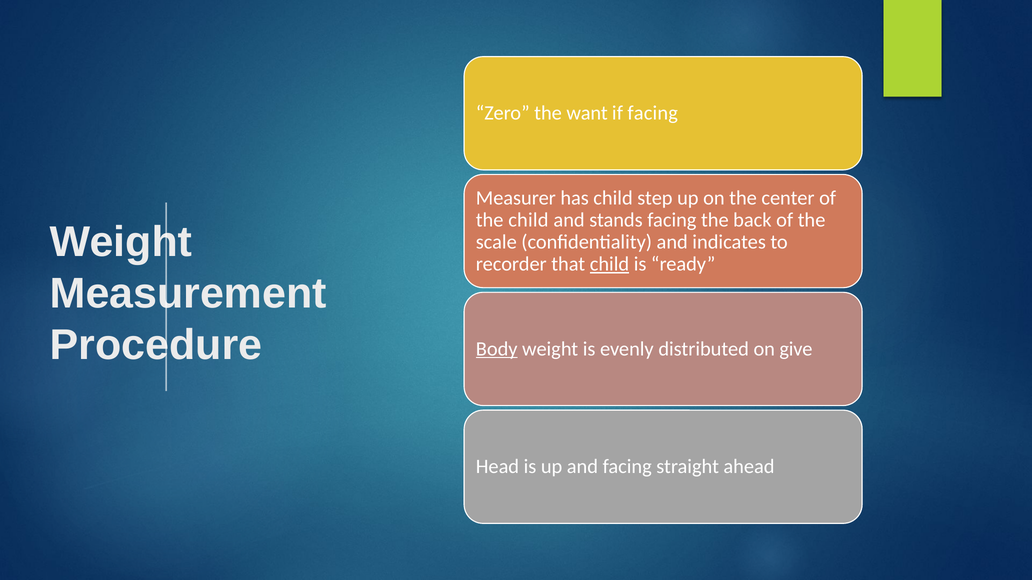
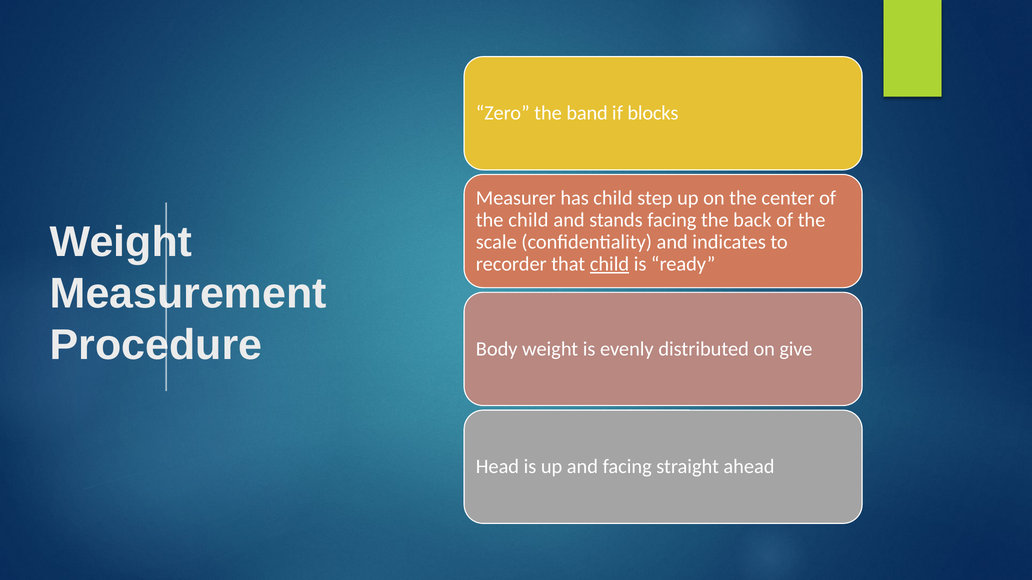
want: want -> band
if facing: facing -> blocks
Body underline: present -> none
